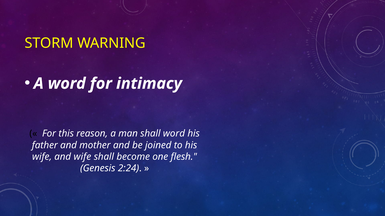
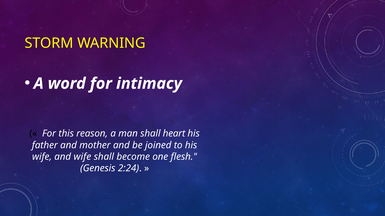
shall word: word -> heart
